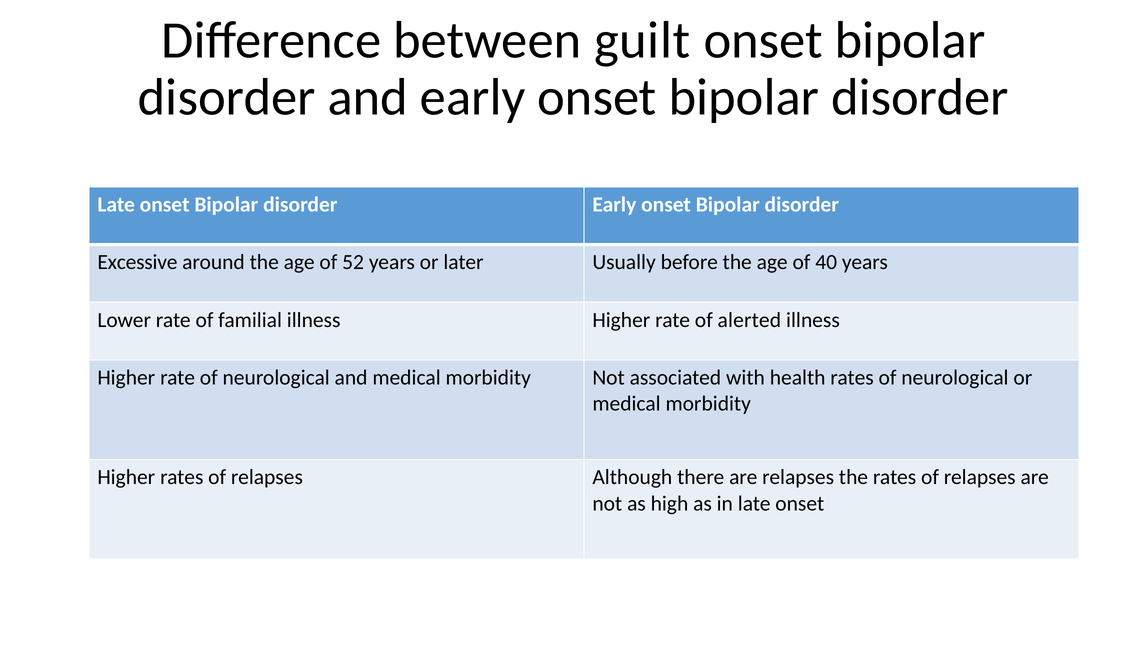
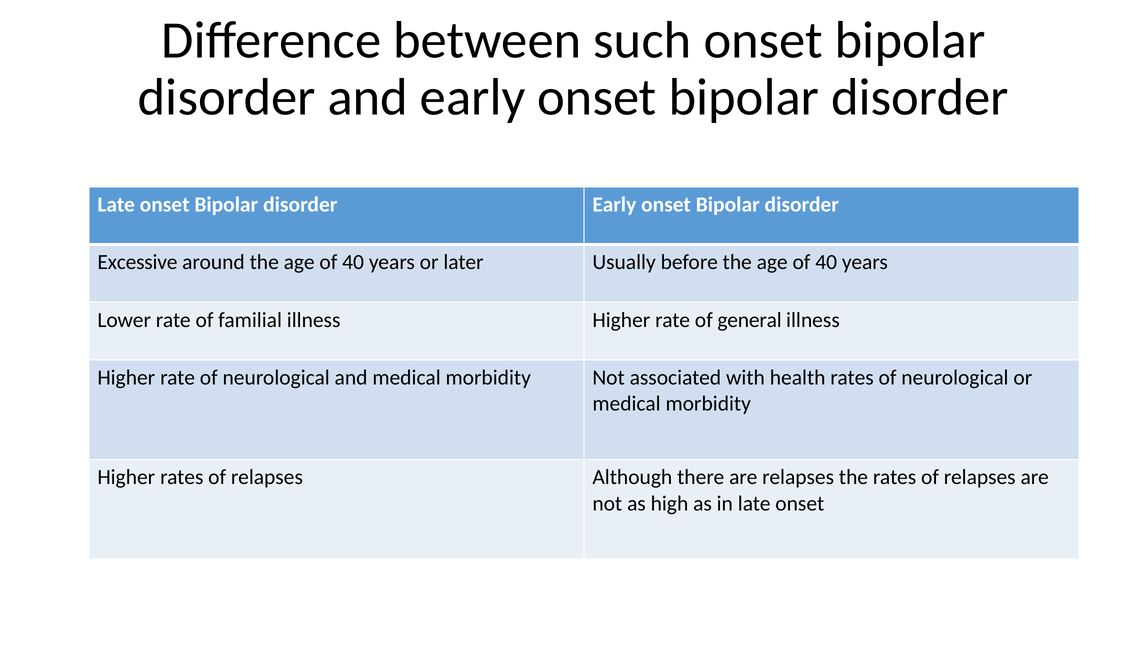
guilt: guilt -> such
52 at (353, 262): 52 -> 40
alerted: alerted -> general
